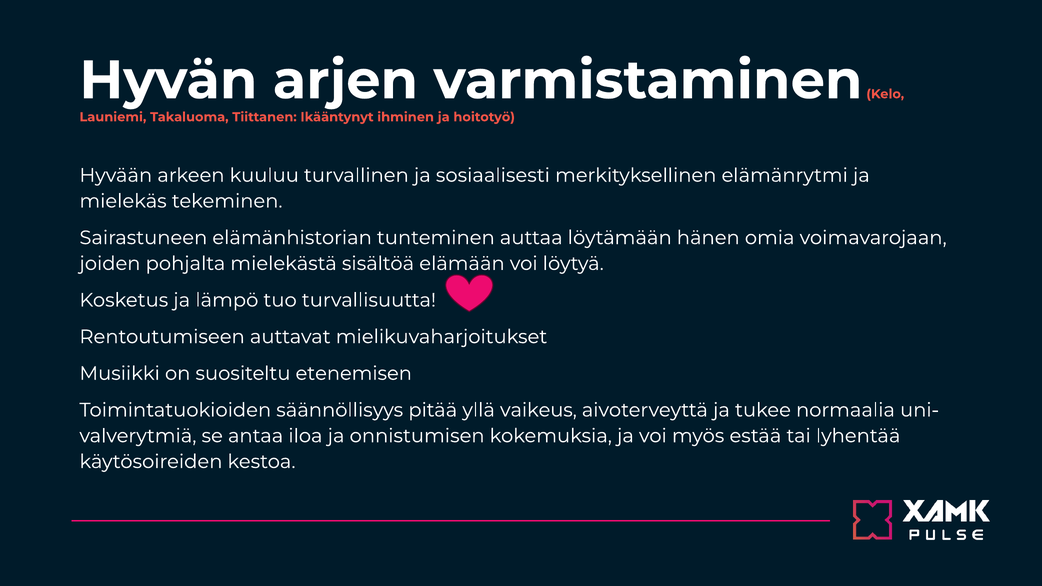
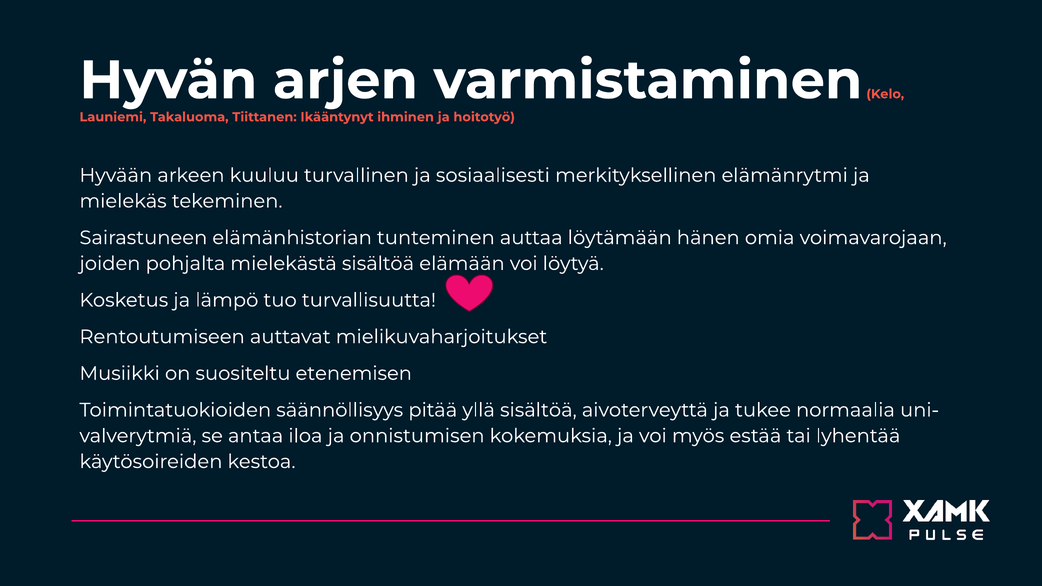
yllä vaikeus: vaikeus -> sisältöä
